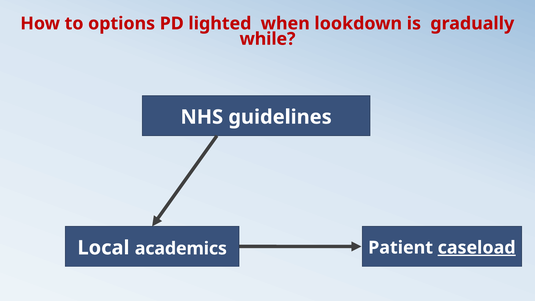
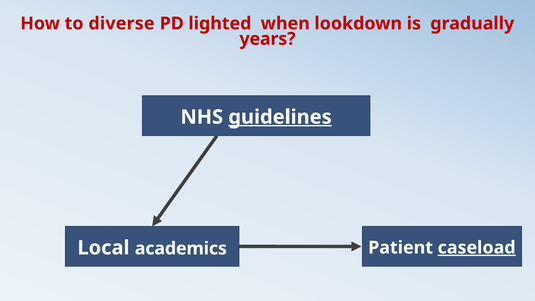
options: options -> diverse
while: while -> years
guidelines underline: none -> present
